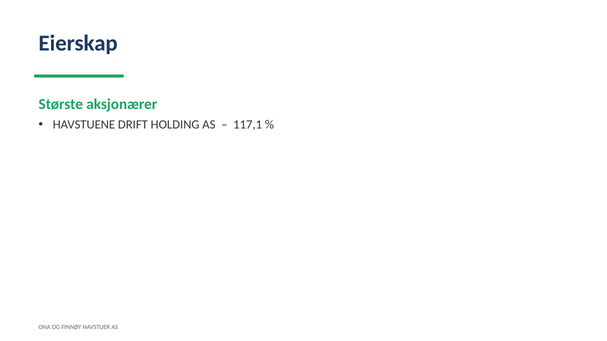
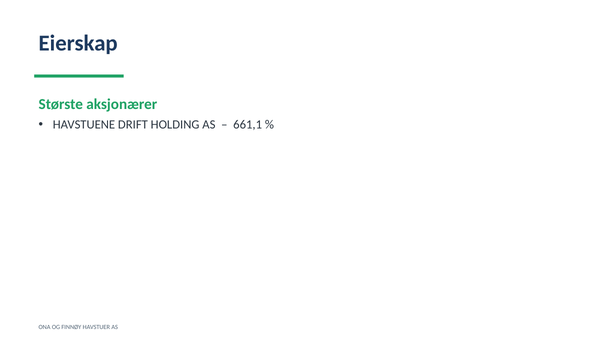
117,1: 117,1 -> 661,1
